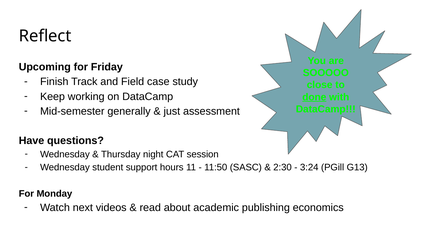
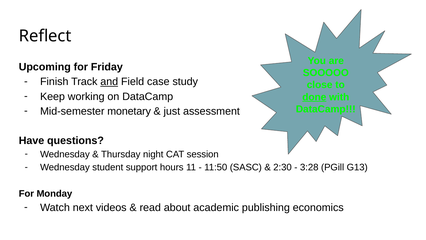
and underline: none -> present
generally: generally -> monetary
3:24: 3:24 -> 3:28
